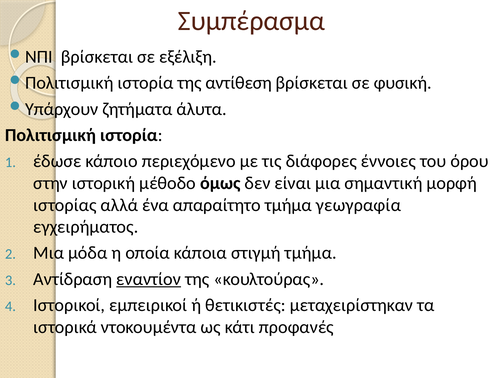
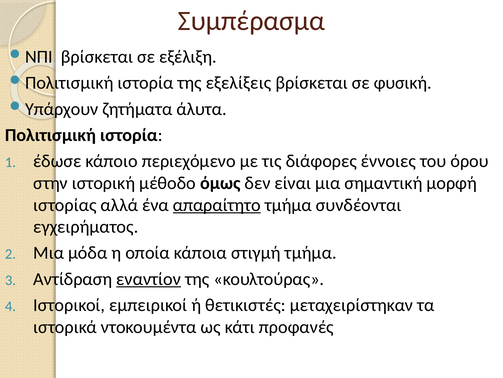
αντίθεση: αντίθεση -> εξελίξεις
απαραίτητο underline: none -> present
γεωγραφία: γεωγραφία -> συνδέονται
